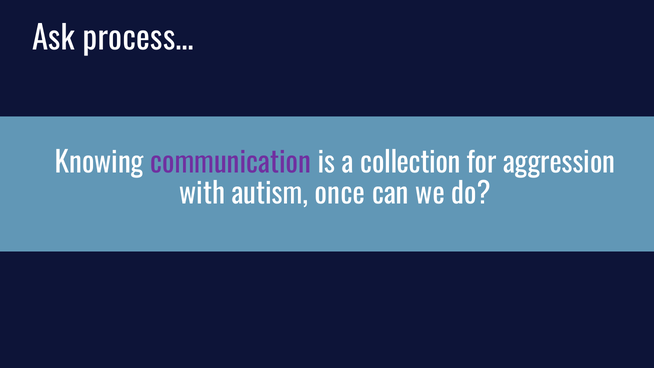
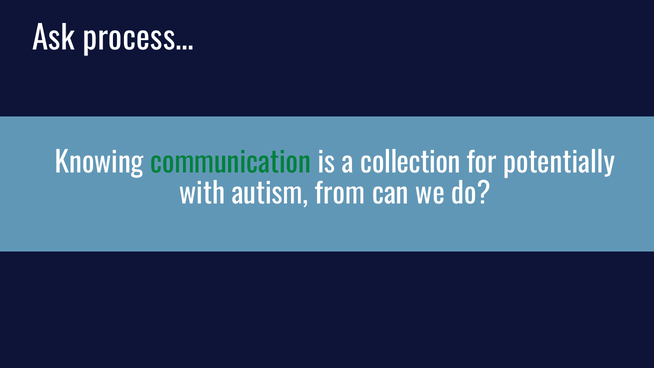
communication colour: purple -> green
aggression: aggression -> potentially
once: once -> from
